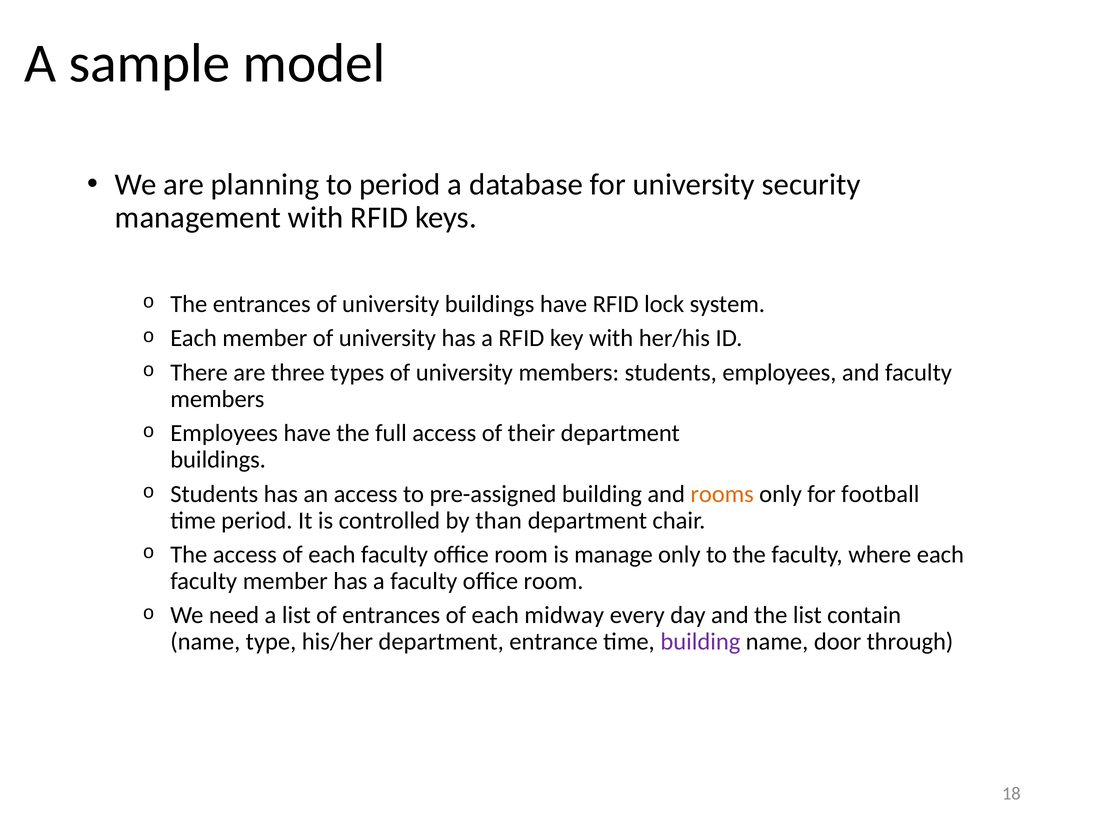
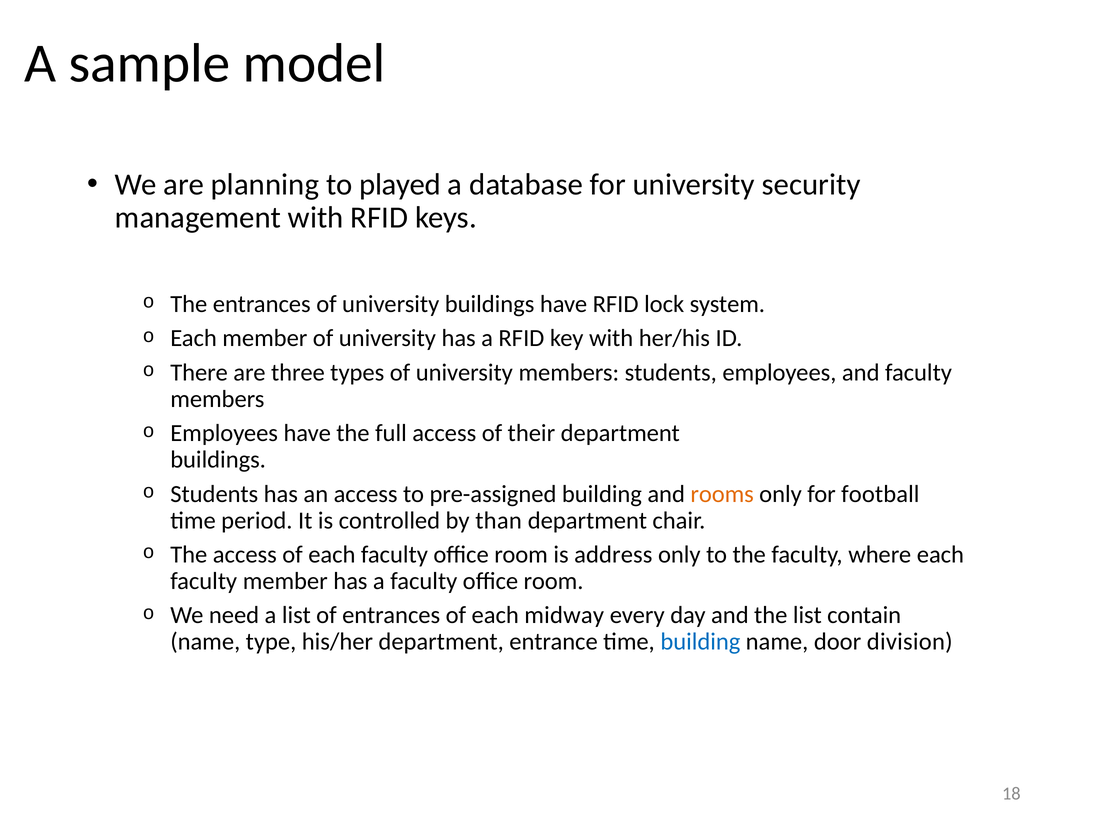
to period: period -> played
manage: manage -> address
building at (700, 642) colour: purple -> blue
through: through -> division
